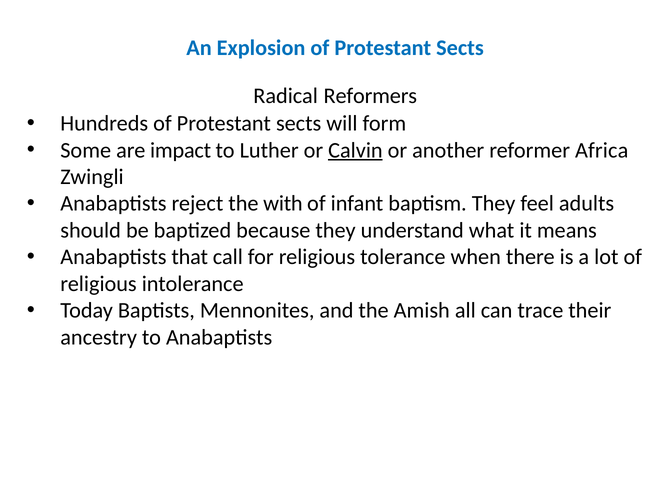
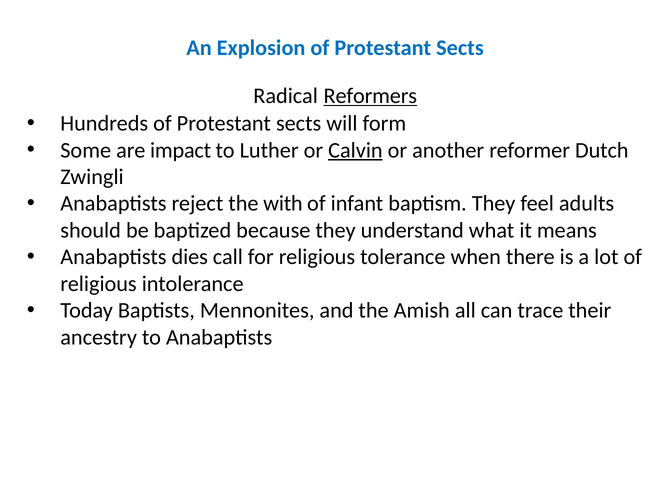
Reformers underline: none -> present
Africa: Africa -> Dutch
that: that -> dies
